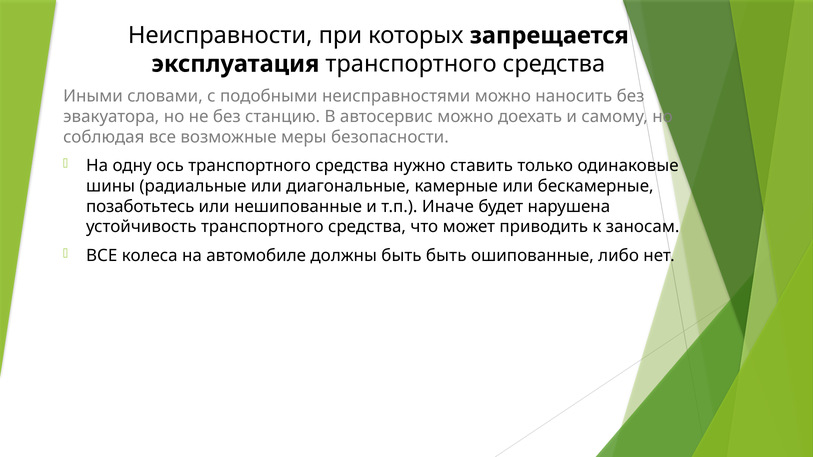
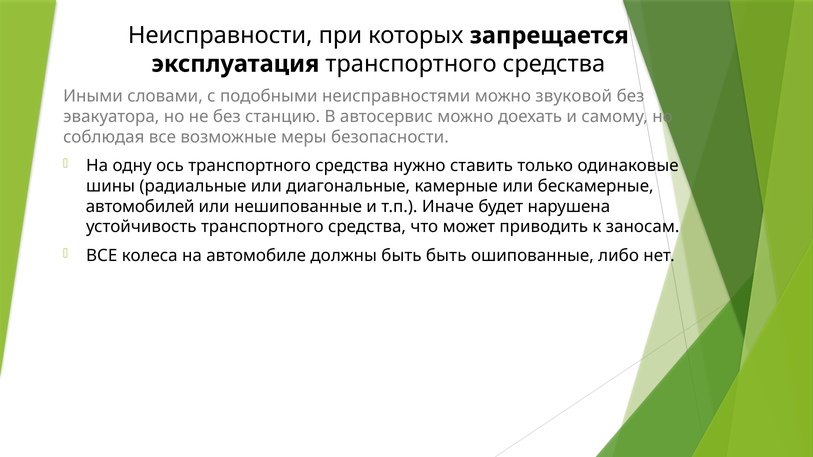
наносить: наносить -> звуковой
позаботьтесь: позаботьтесь -> автомобилей
